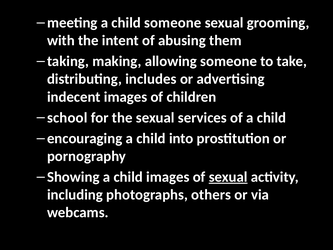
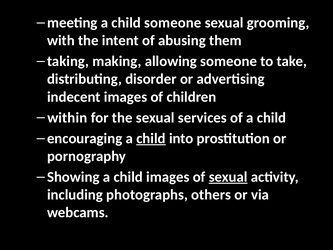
includes: includes -> disorder
school: school -> within
child at (151, 138) underline: none -> present
